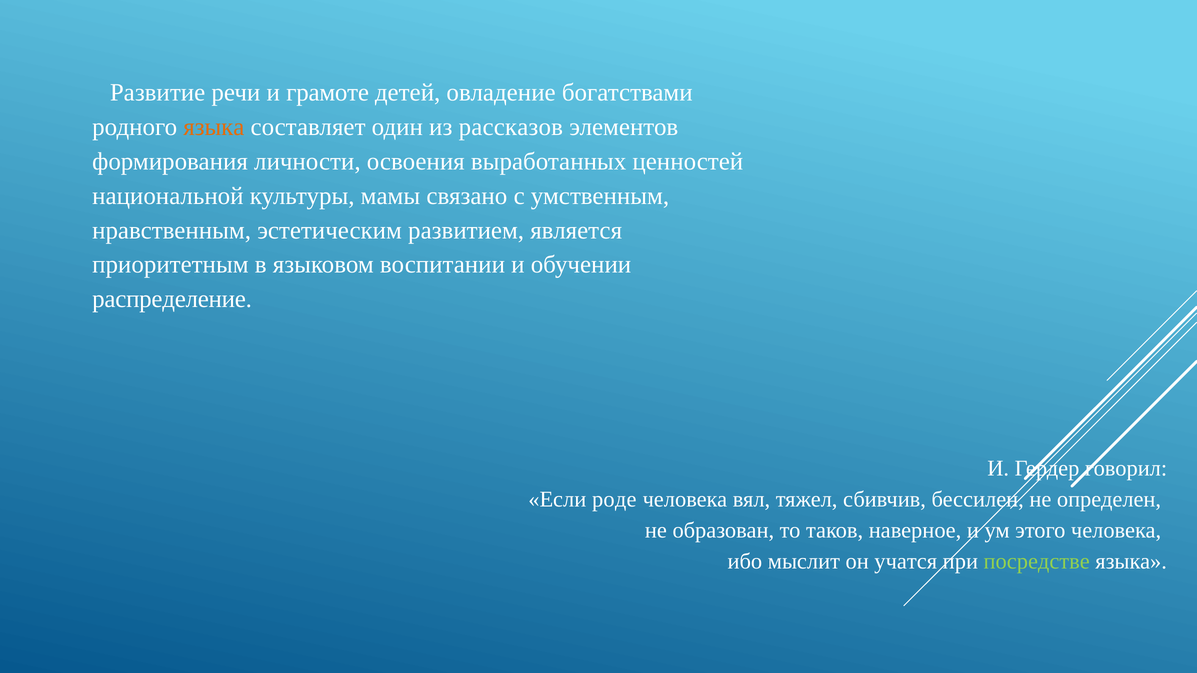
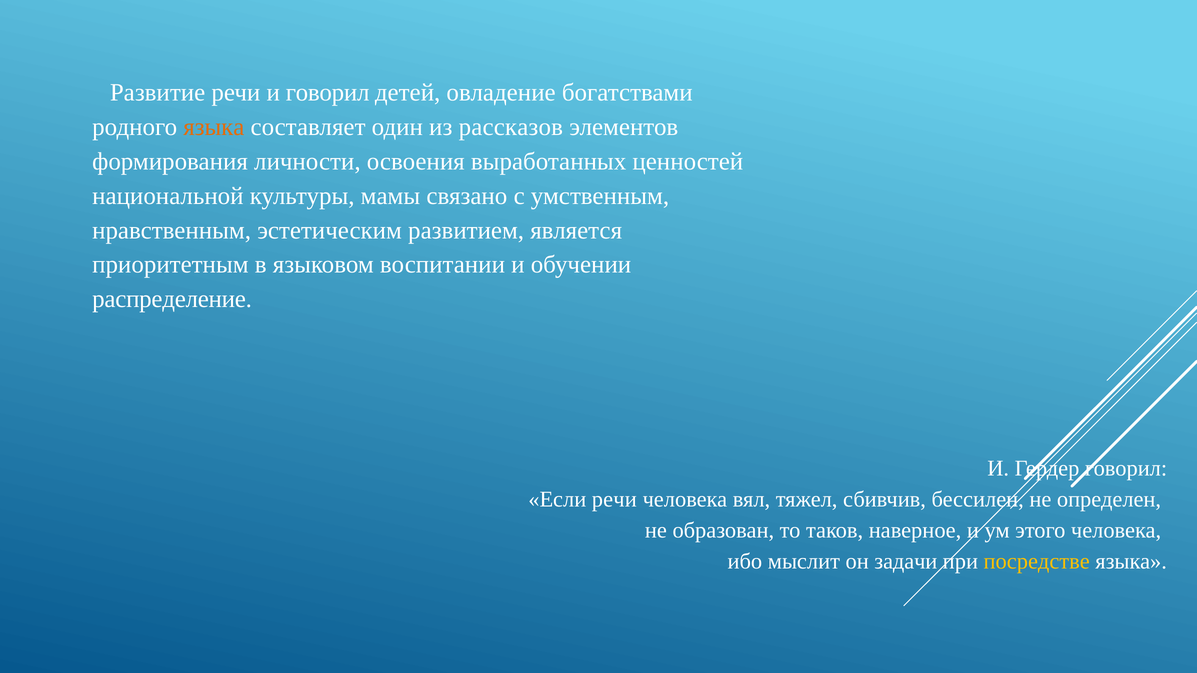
и грамоте: грамоте -> говорил
Если роде: роде -> речи
учатся: учатся -> задачи
посредстве colour: light green -> yellow
